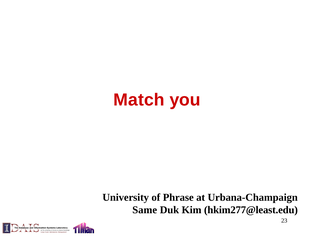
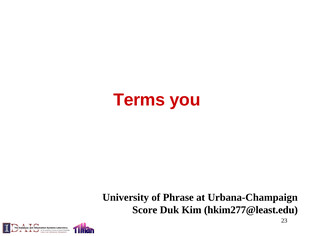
Match: Match -> Terms
Same: Same -> Score
